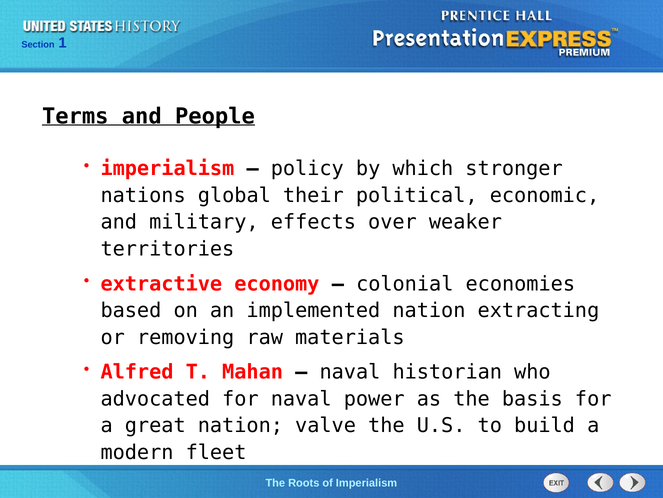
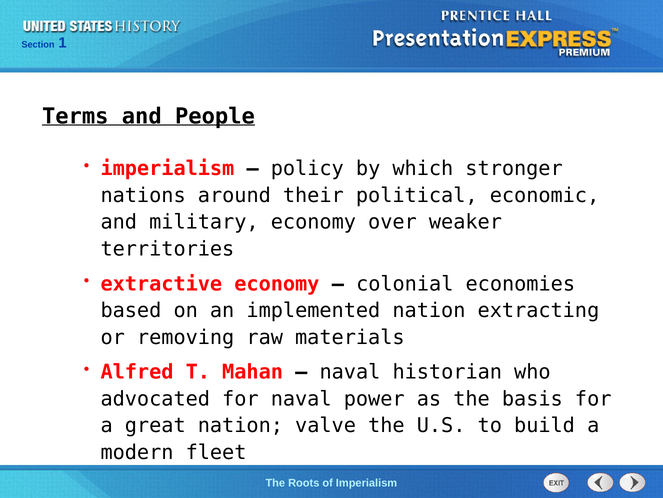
global: global -> around
military effects: effects -> economy
